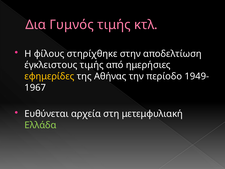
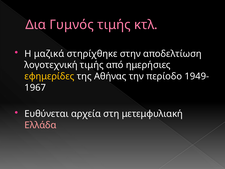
φίλους: φίλους -> μαζικά
έγκλειστους: έγκλειστους -> λογοτεχνική
Ελλάδα colour: light green -> pink
